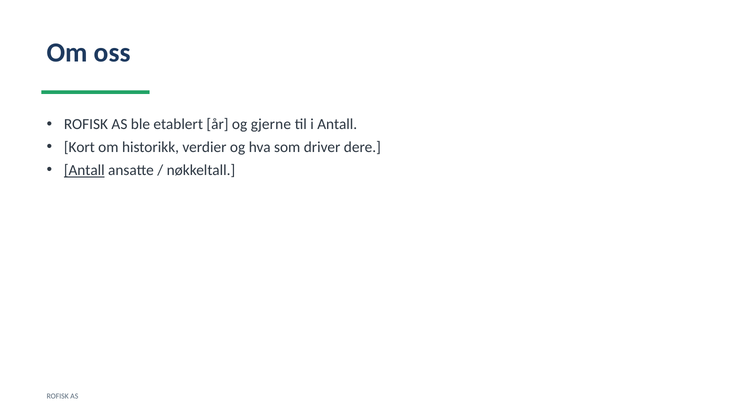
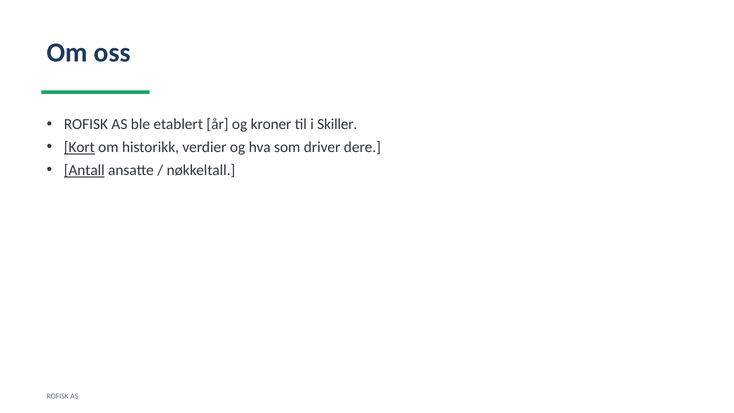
gjerne: gjerne -> kroner
i Antall: Antall -> Skiller
Kort underline: none -> present
